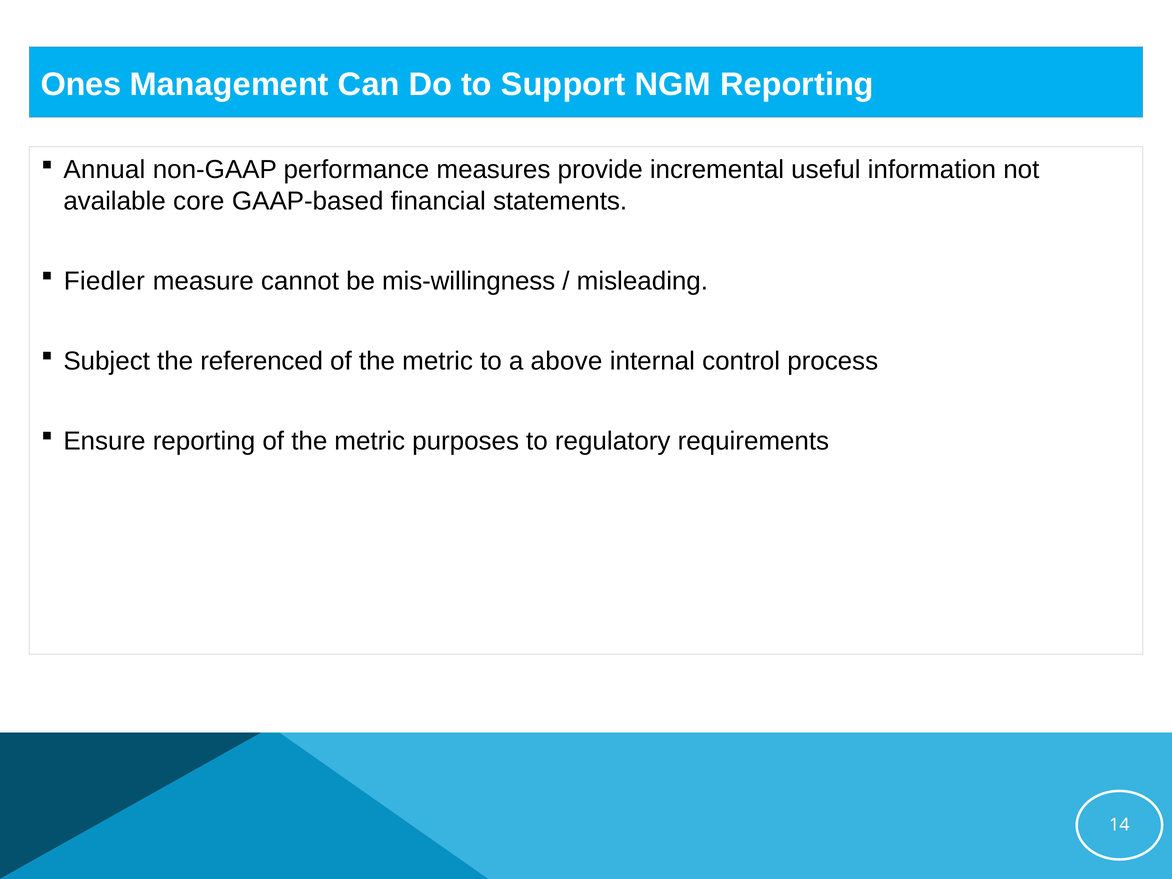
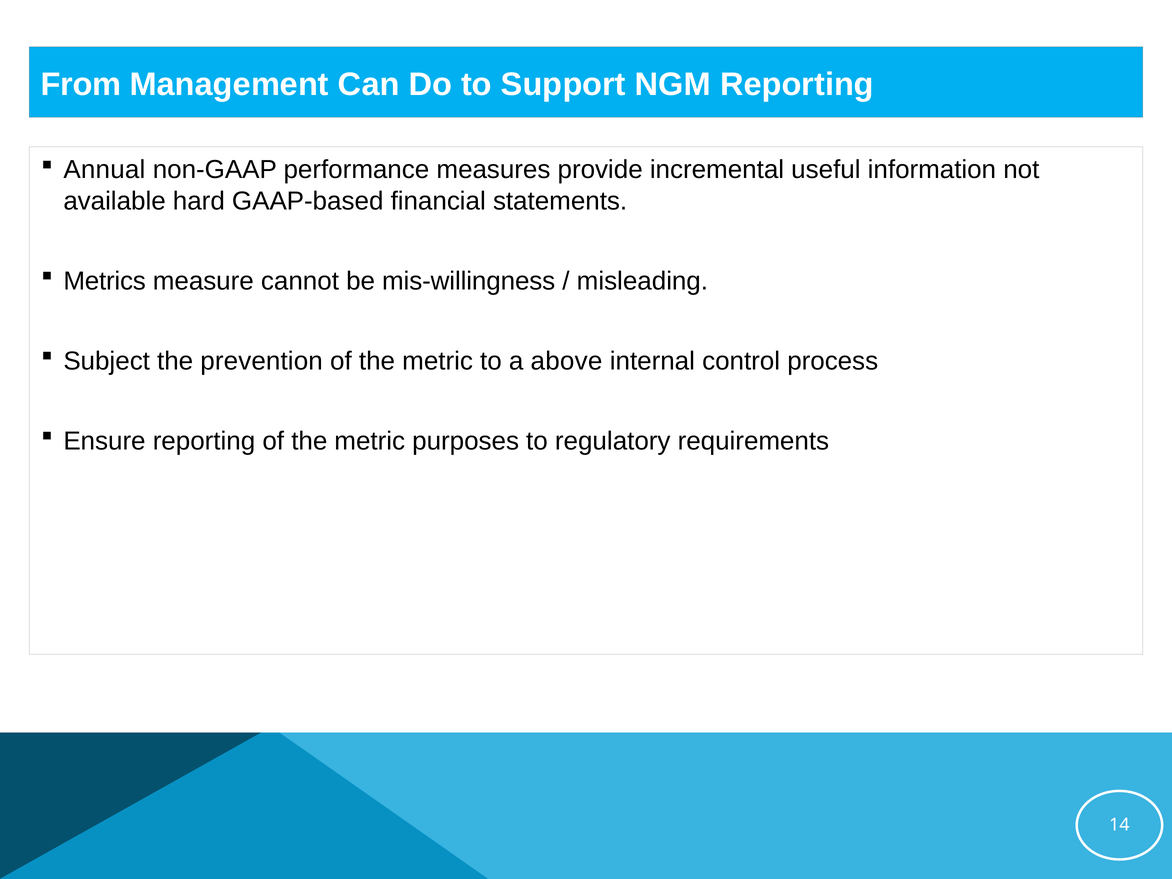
Ones: Ones -> From
core: core -> hard
Fiedler: Fiedler -> Metrics
referenced: referenced -> prevention
